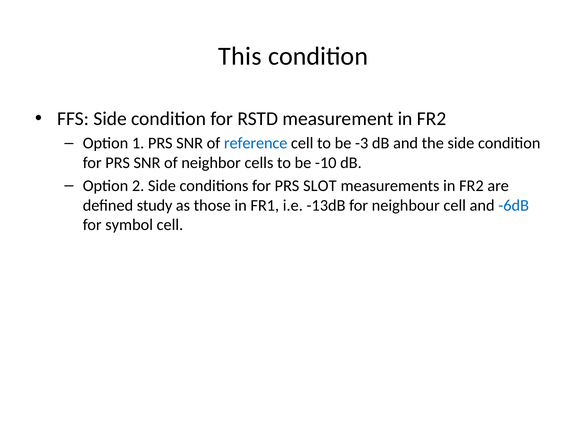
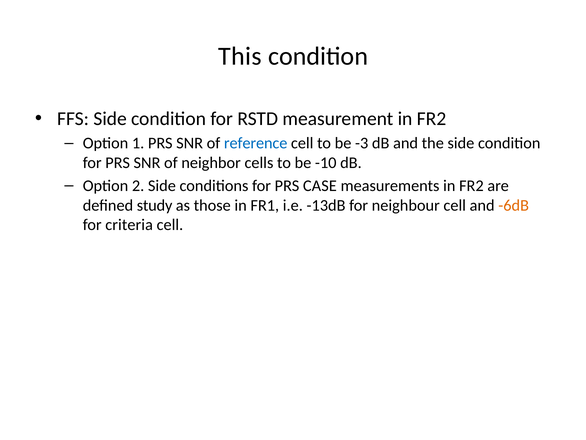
SLOT: SLOT -> CASE
-6dB colour: blue -> orange
symbol: symbol -> criteria
